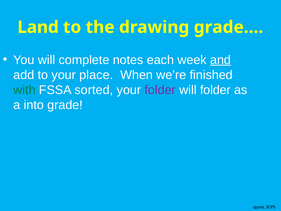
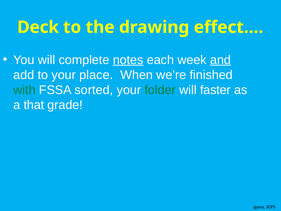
Land: Land -> Deck
grade…: grade… -> effect…
notes underline: none -> present
folder at (160, 90) colour: purple -> green
will folder: folder -> faster
into: into -> that
